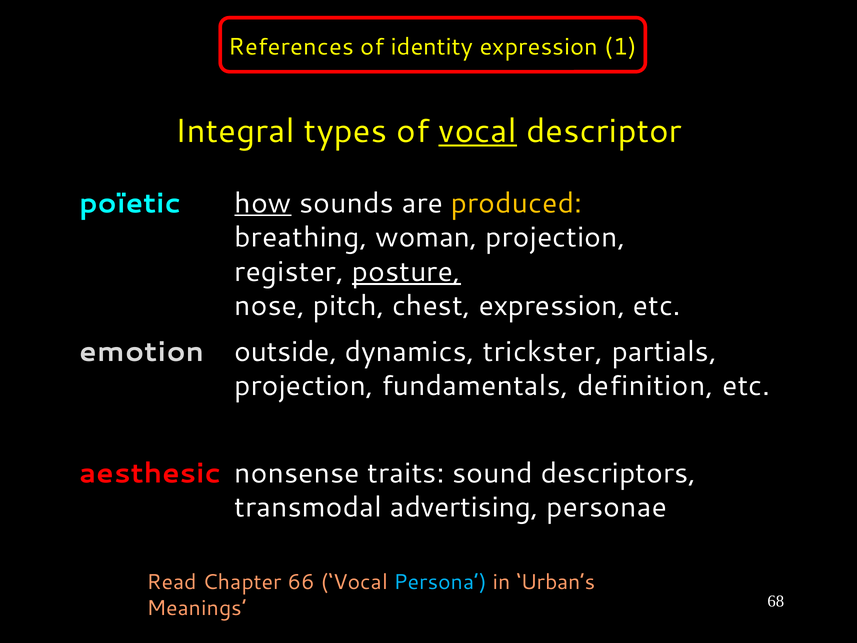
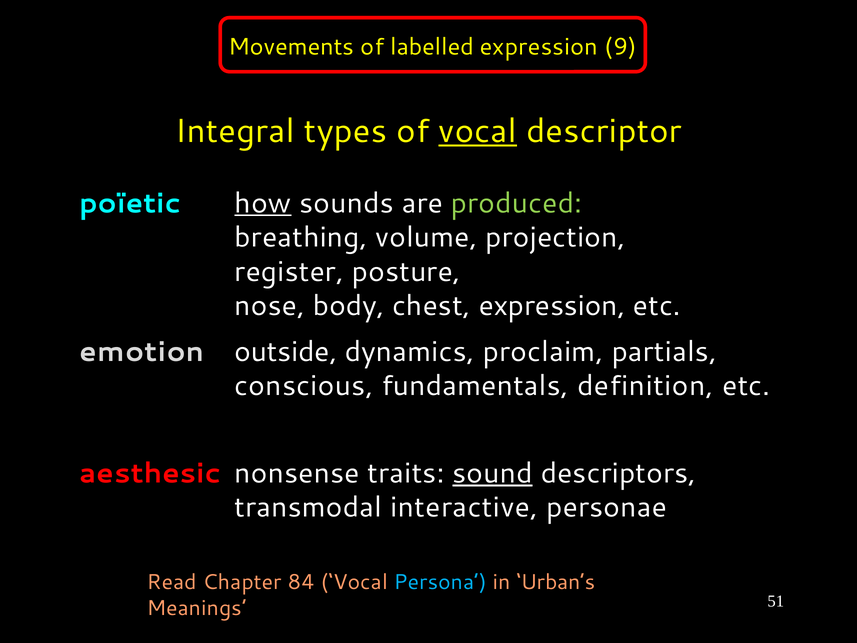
References: References -> Movements
identity: identity -> labelled
1: 1 -> 9
produced colour: yellow -> light green
woman: woman -> volume
posture underline: present -> none
pitch: pitch -> body
trickster: trickster -> proclaim
projection at (304, 386): projection -> conscious
sound underline: none -> present
advertising: advertising -> interactive
66: 66 -> 84
68: 68 -> 51
